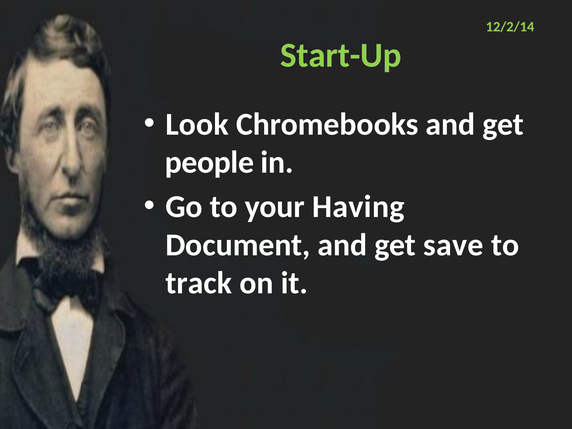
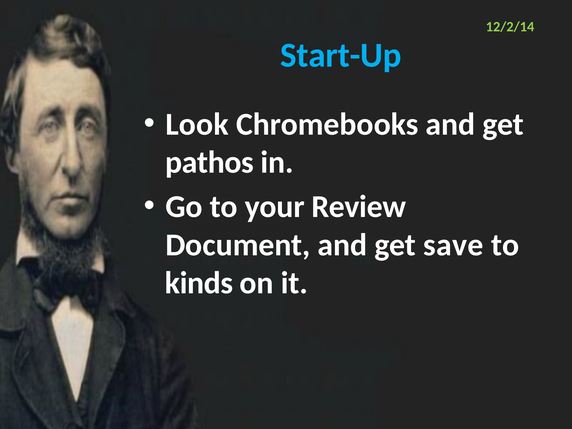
Start-Up colour: light green -> light blue
people: people -> pathos
Having: Having -> Review
track: track -> kinds
